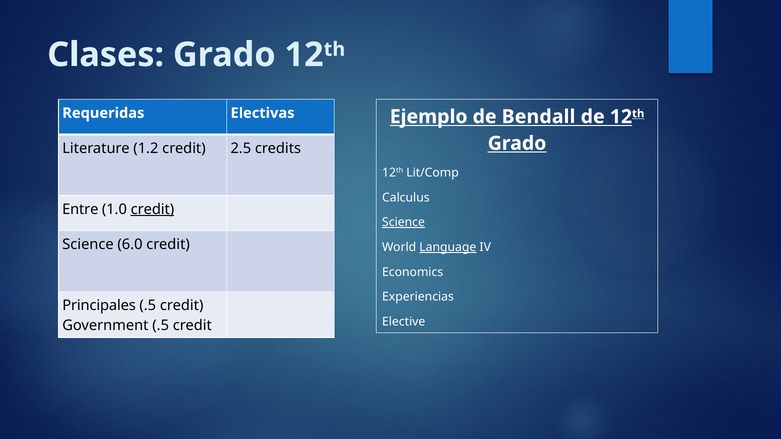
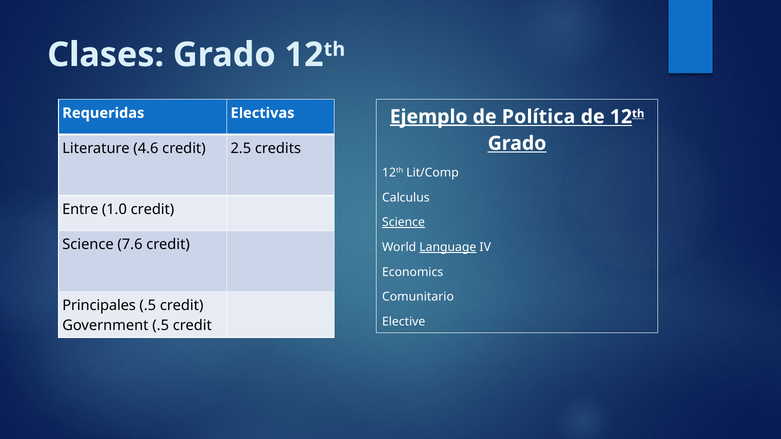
Ejemplo underline: none -> present
Bendall: Bendall -> Política
1.2: 1.2 -> 4.6
credit at (152, 209) underline: present -> none
6.0: 6.0 -> 7.6
Experiencias: Experiencias -> Comunitario
